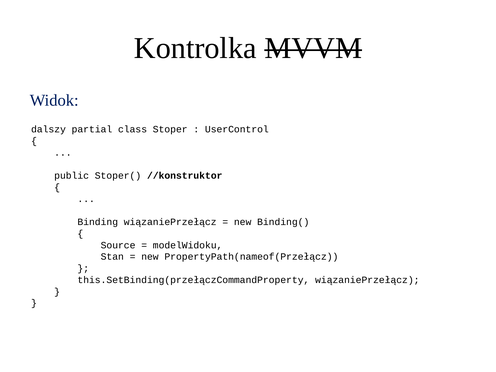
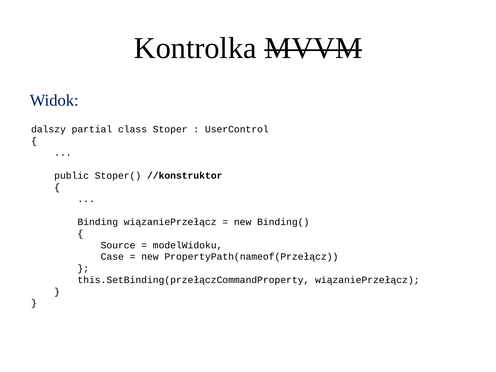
Stan: Stan -> Case
